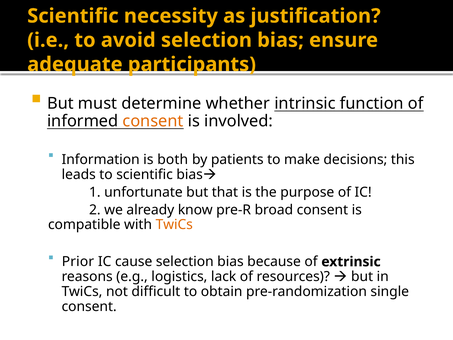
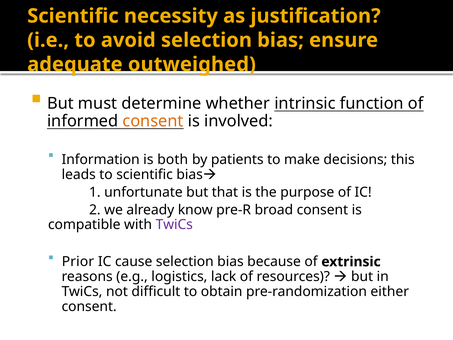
participants: participants -> outweighed
TwiCs at (174, 225) colour: orange -> purple
single: single -> either
